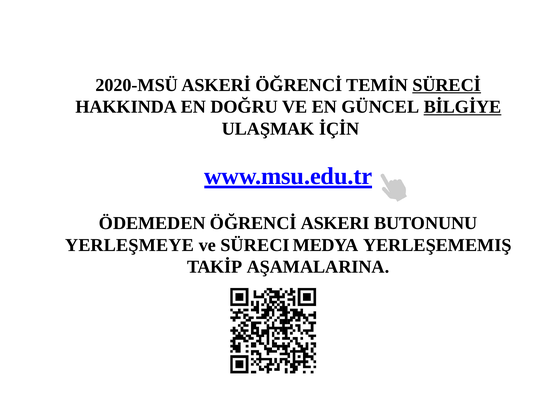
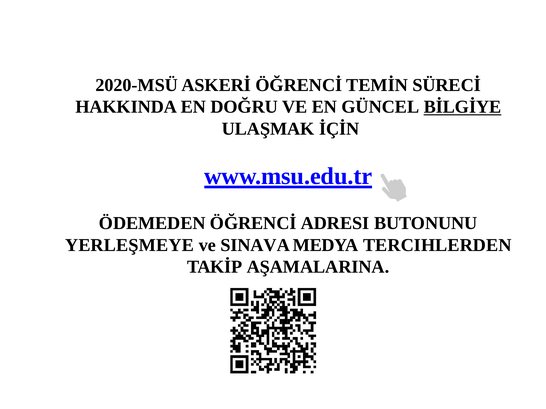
SÜRECİ underline: present -> none
ASKERI: ASKERI -> ADRESI
SÜRECI: SÜRECI -> SINAVA
YERLEŞEMEMIŞ: YERLEŞEMEMIŞ -> TERCIHLERDEN
